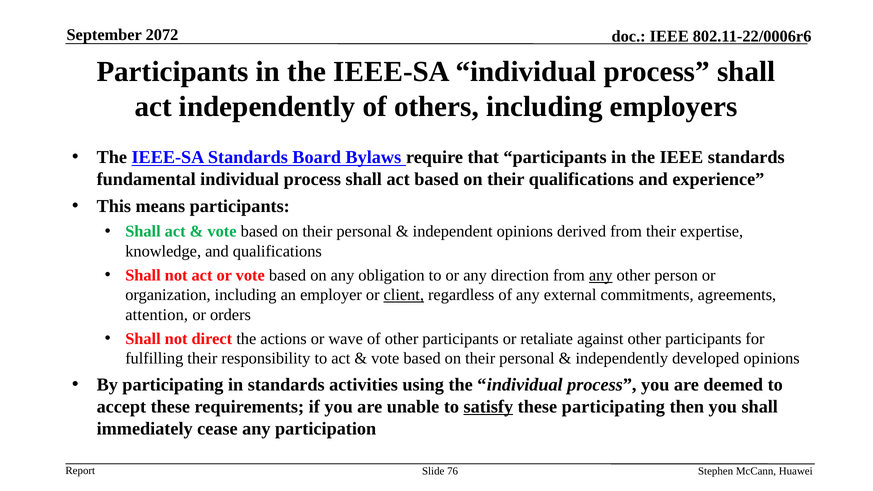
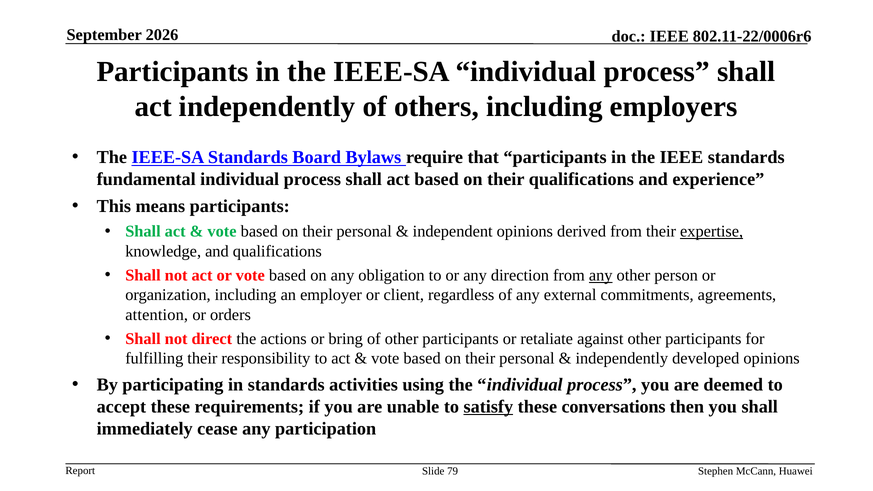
2072: 2072 -> 2026
expertise underline: none -> present
client underline: present -> none
wave: wave -> bring
these participating: participating -> conversations
76: 76 -> 79
